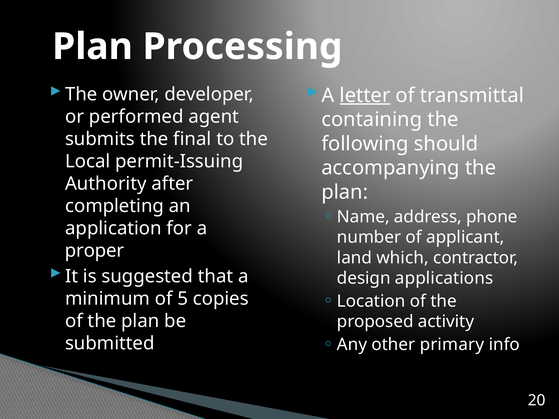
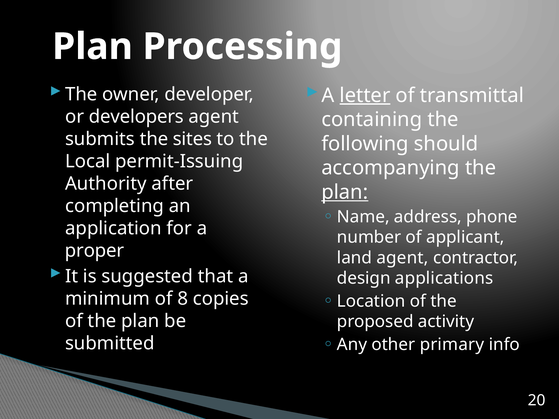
performed: performed -> developers
final: final -> sites
plan at (345, 192) underline: none -> present
land which: which -> agent
5: 5 -> 8
